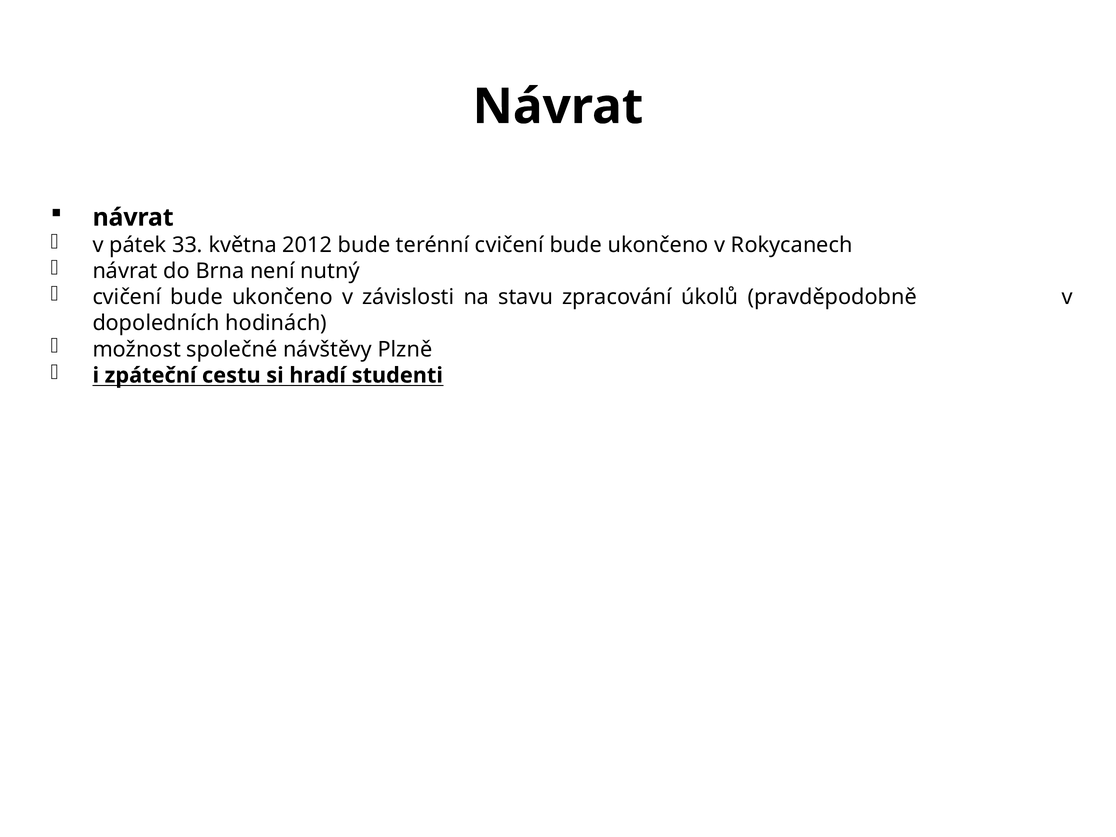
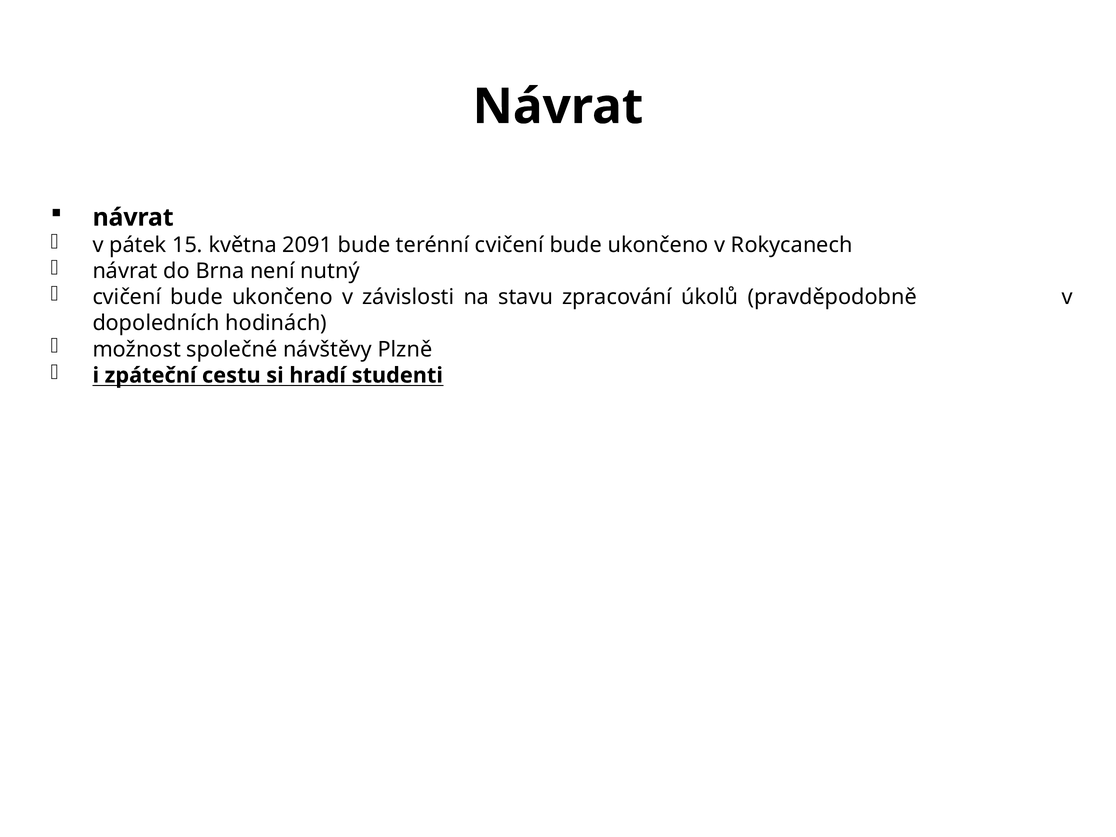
33: 33 -> 15
2012: 2012 -> 2091
